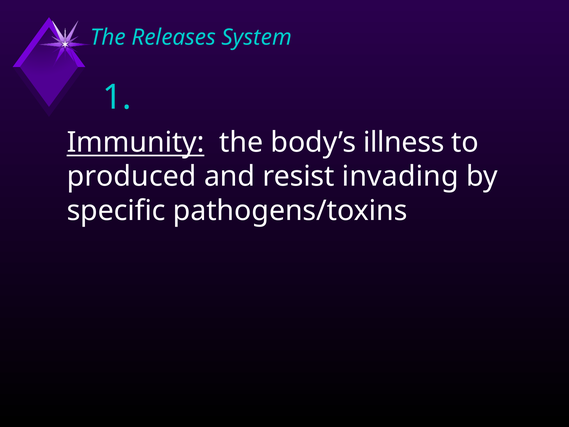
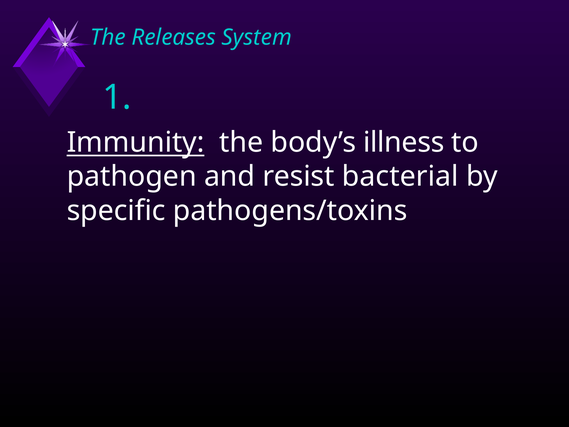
produced: produced -> pathogen
invading: invading -> bacterial
